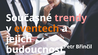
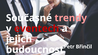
eventech colour: orange -> red
